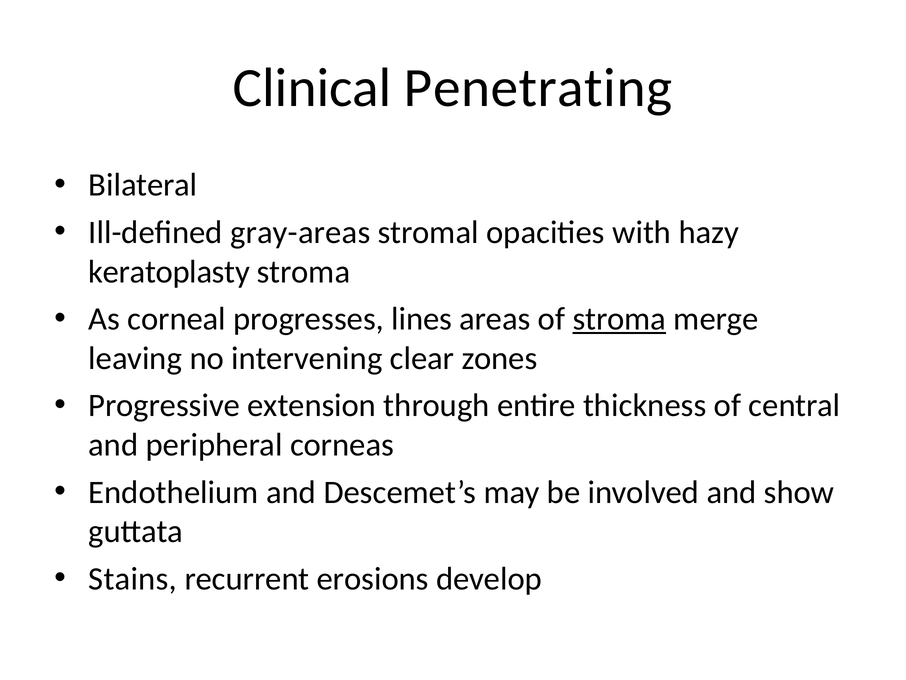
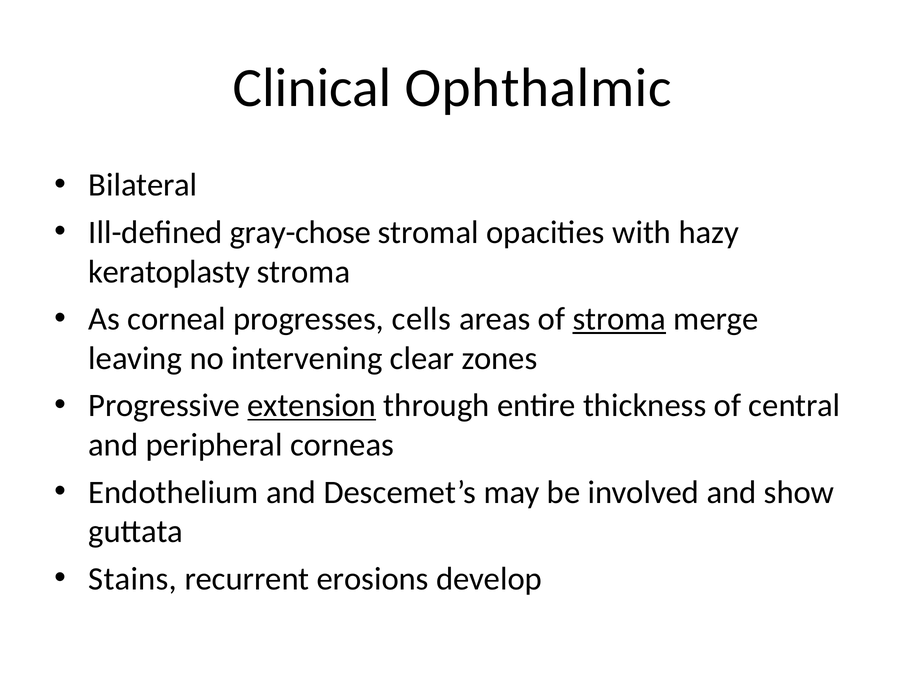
Penetrating: Penetrating -> Ophthalmic
gray-areas: gray-areas -> gray-chose
lines: lines -> cells
extension underline: none -> present
